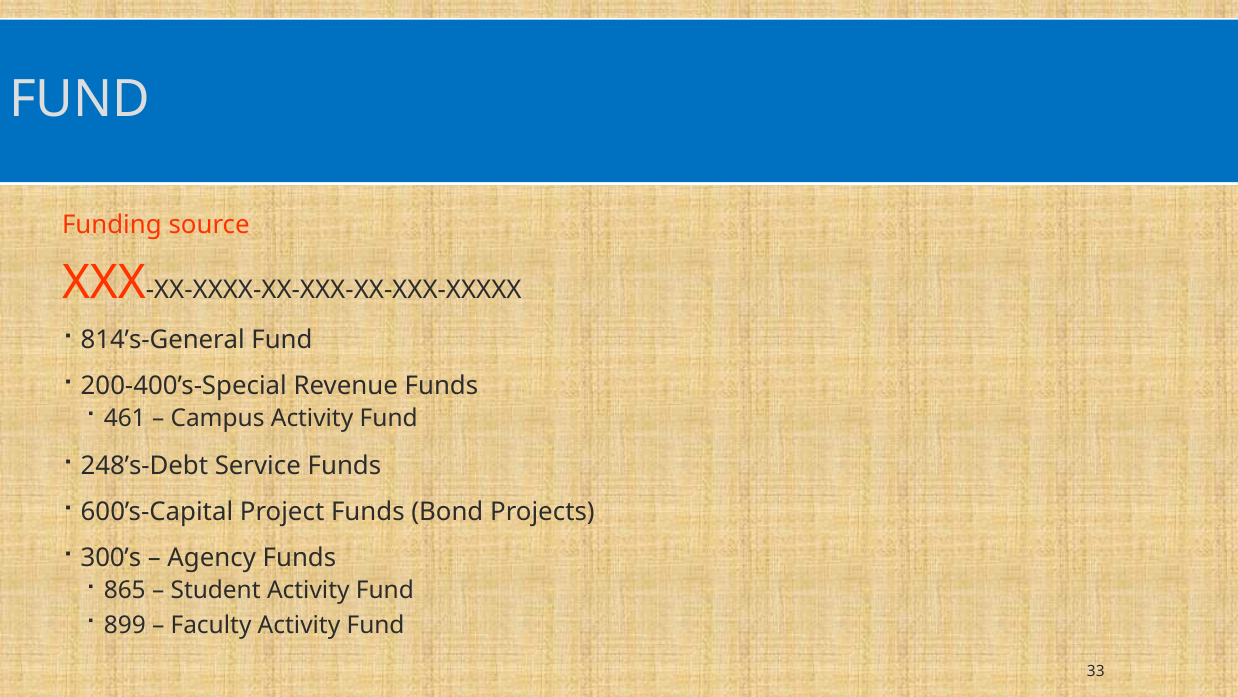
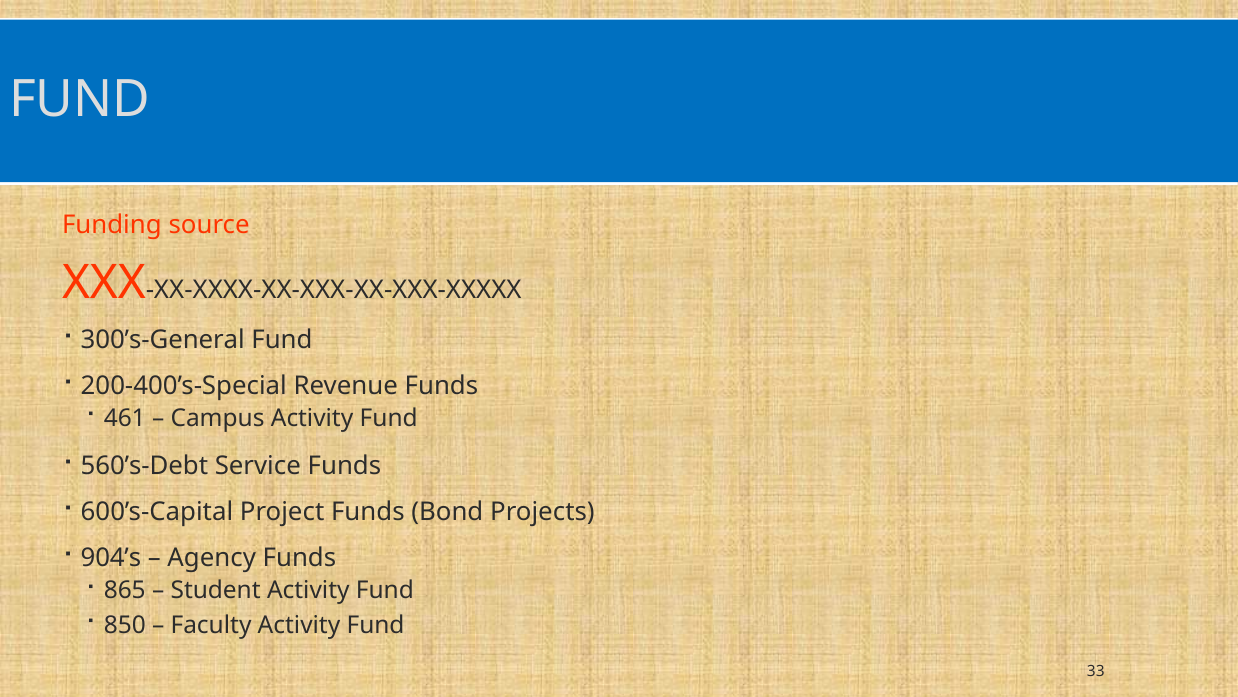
814’s-General: 814’s-General -> 300’s-General
248’s-Debt: 248’s-Debt -> 560’s-Debt
300’s: 300’s -> 904’s
899: 899 -> 850
